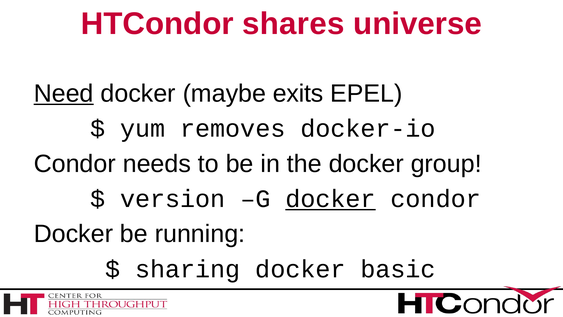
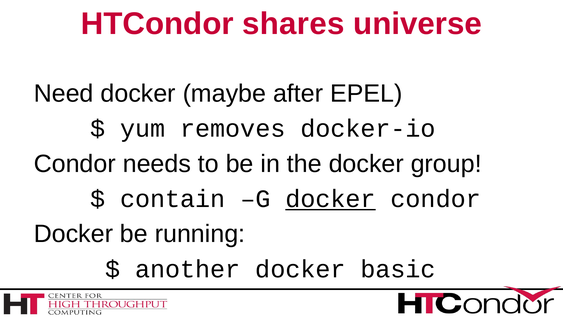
Need underline: present -> none
exits: exits -> after
version: version -> contain
sharing: sharing -> another
